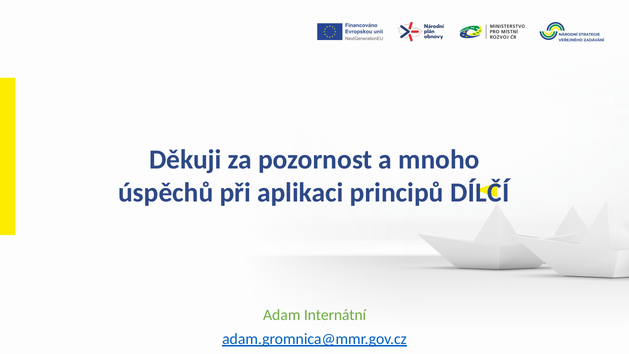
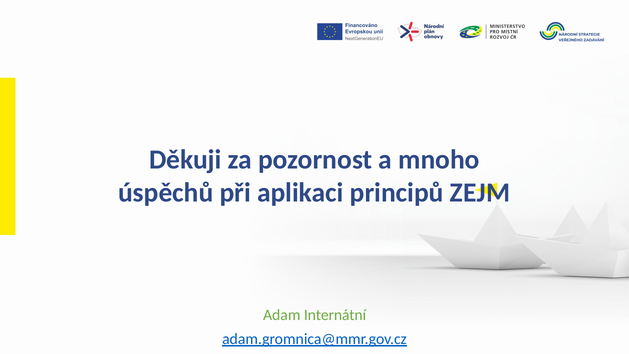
DÍLČÍ: DÍLČÍ -> ZEJM
